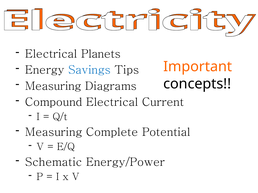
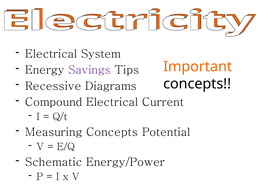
Planets: Planets -> System
Savings colour: blue -> purple
Measuring at (53, 86): Measuring -> Recessive
Measuring Complete: Complete -> Concepts
